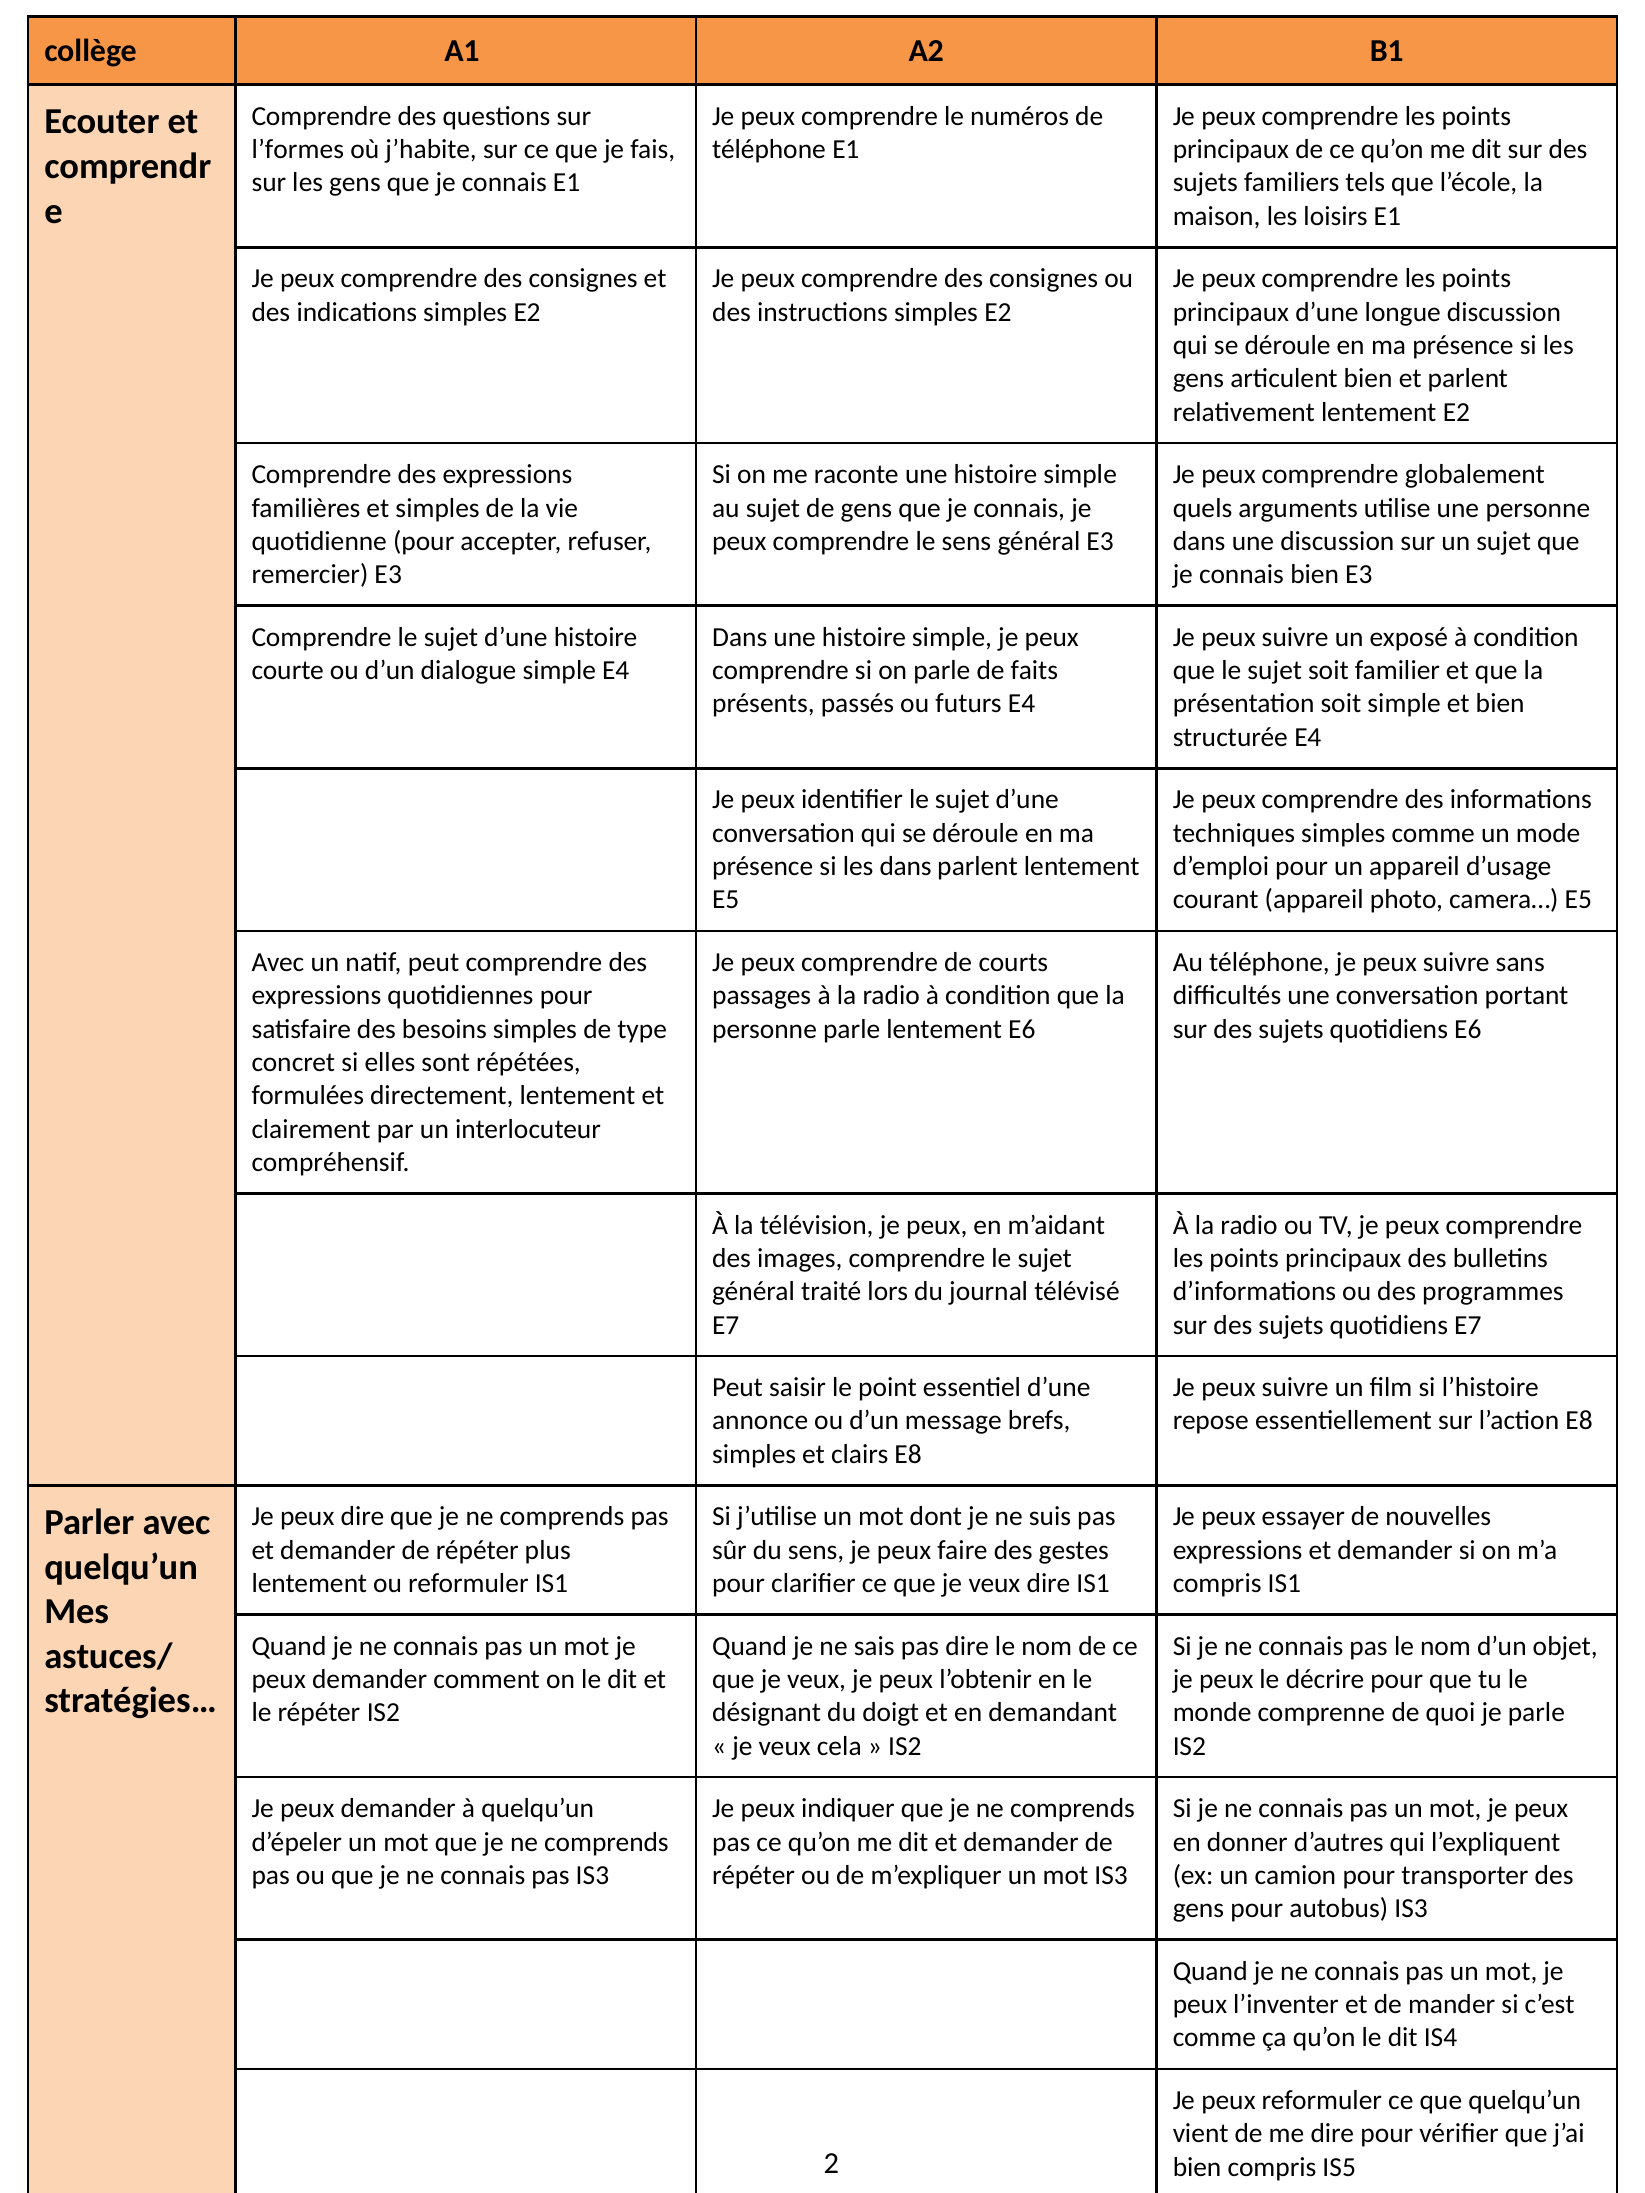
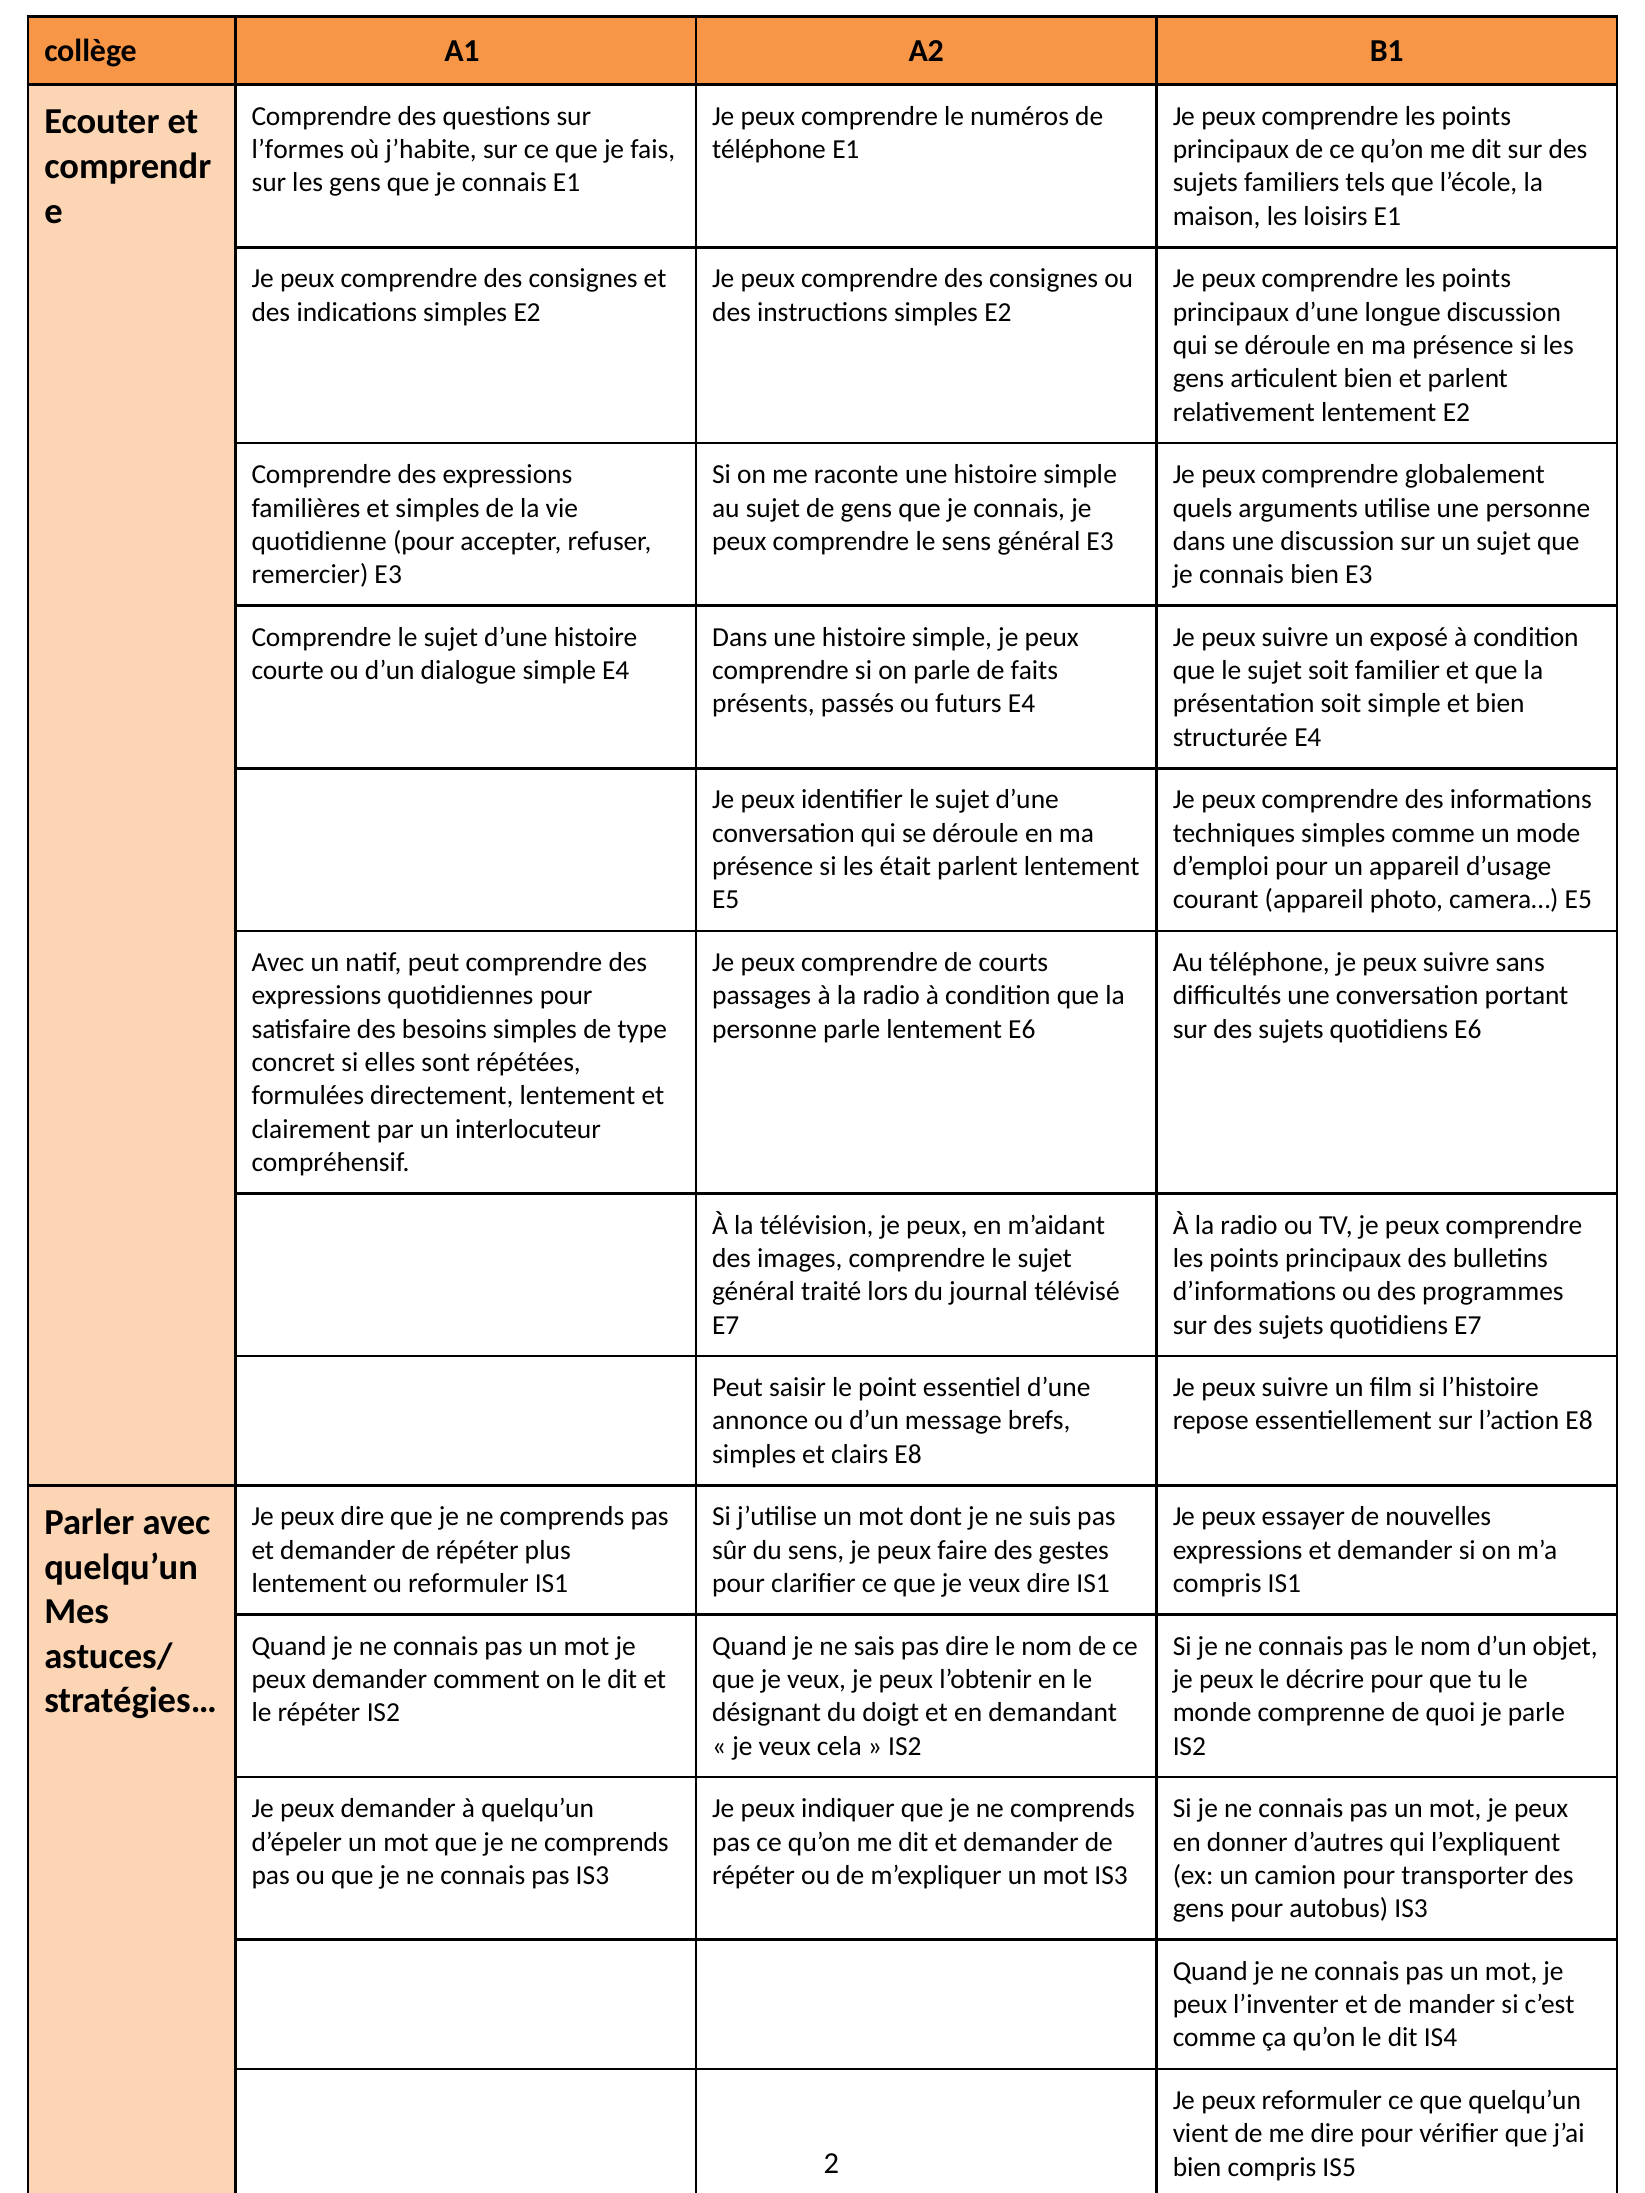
les dans: dans -> était
